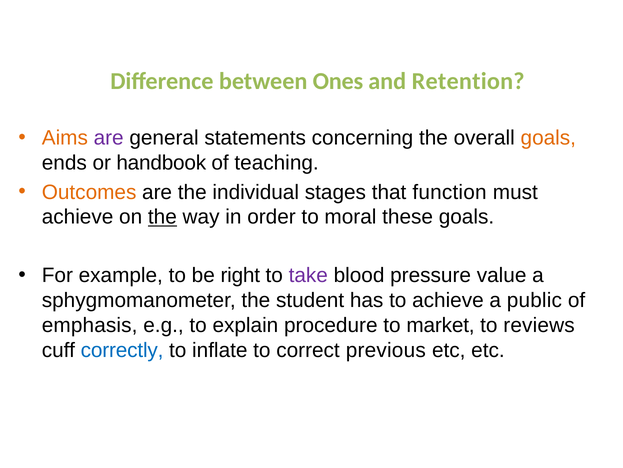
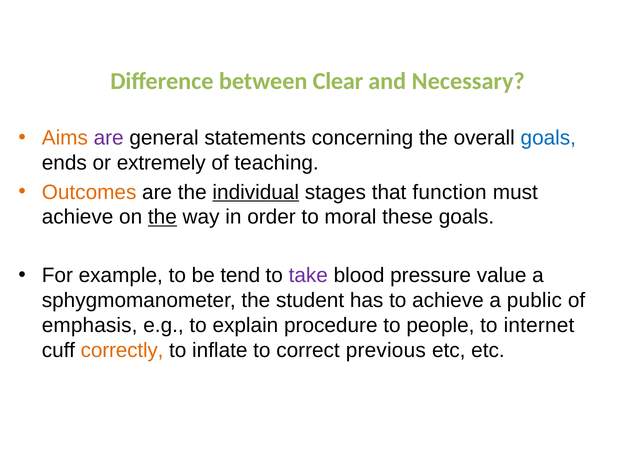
Ones: Ones -> Clear
Retention: Retention -> Necessary
goals at (548, 138) colour: orange -> blue
handbook: handbook -> extremely
individual underline: none -> present
right: right -> tend
market: market -> people
reviews: reviews -> internet
correctly colour: blue -> orange
